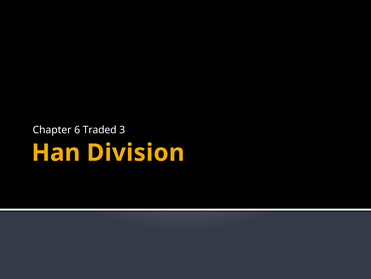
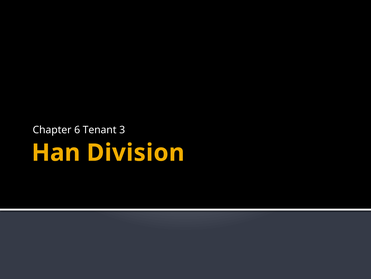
Traded: Traded -> Tenant
